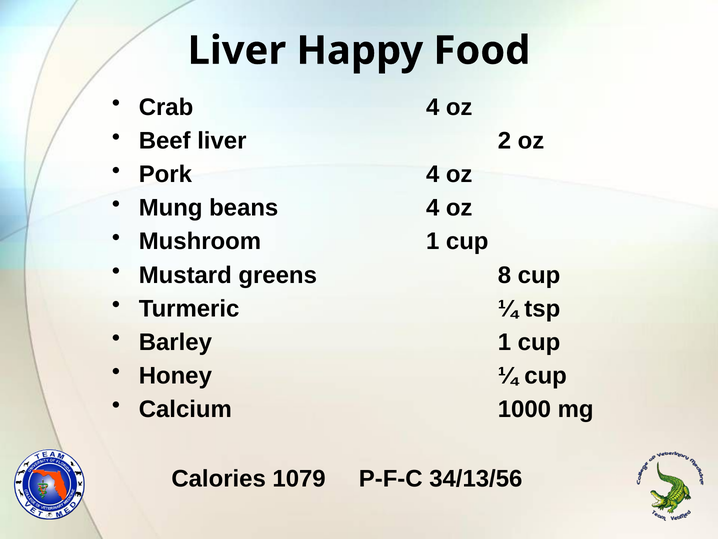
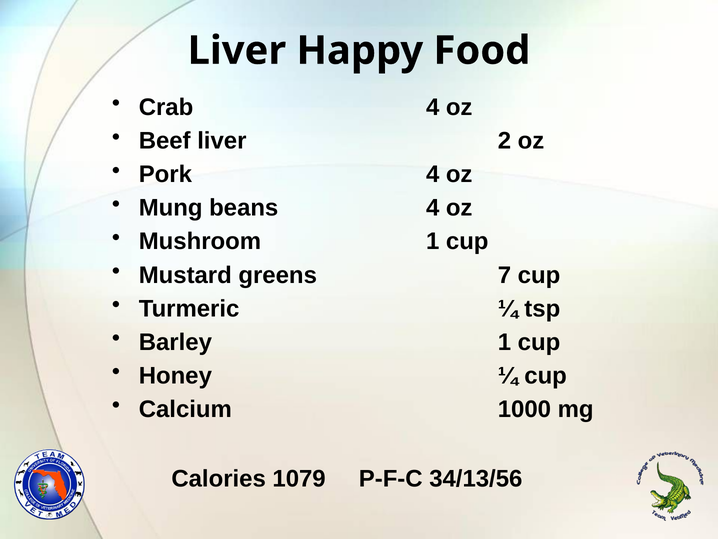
8: 8 -> 7
